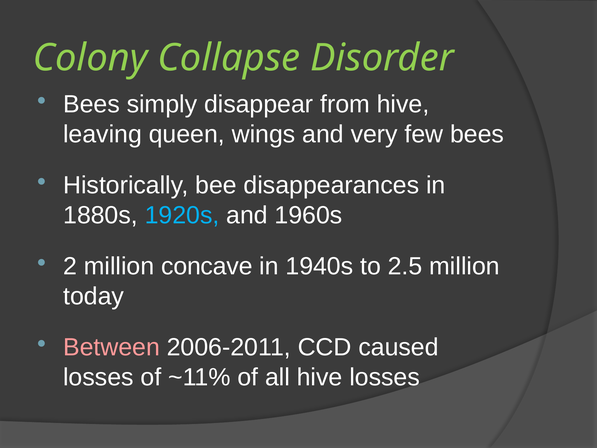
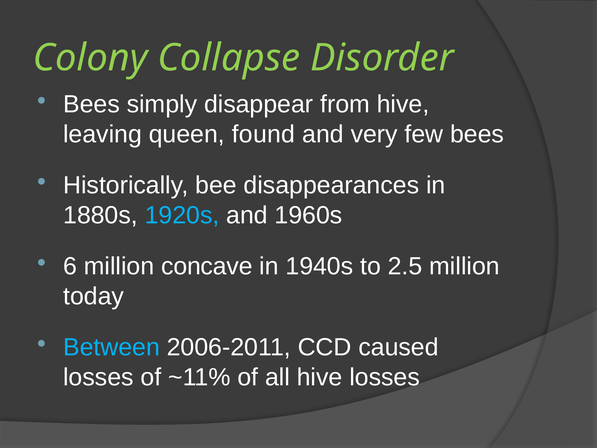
wings: wings -> found
2: 2 -> 6
Between colour: pink -> light blue
